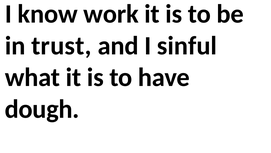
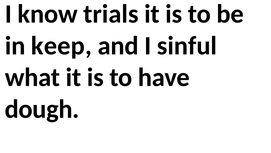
work: work -> trials
trust: trust -> keep
